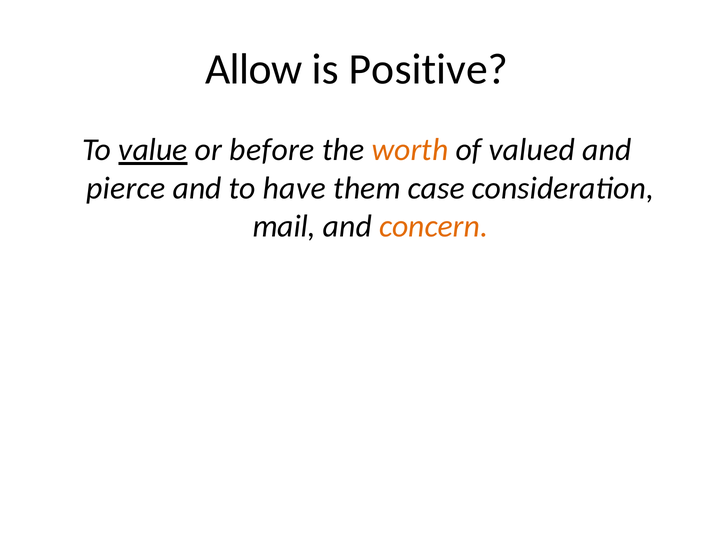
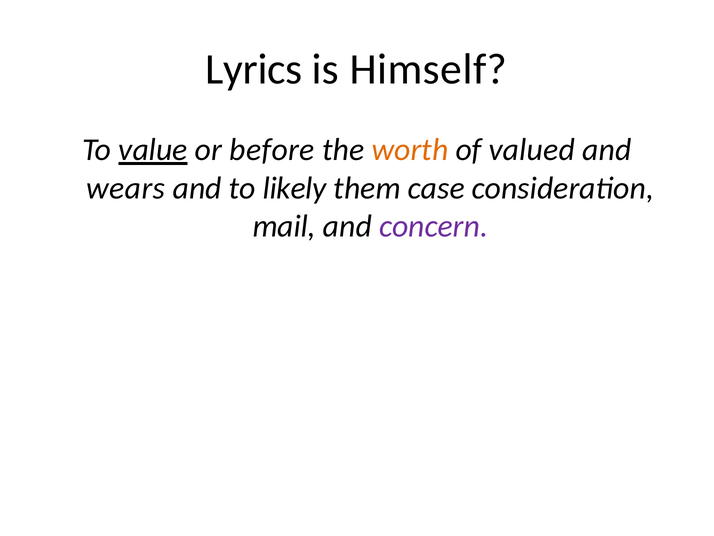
Allow: Allow -> Lyrics
Positive: Positive -> Himself
pierce: pierce -> wears
have: have -> likely
concern colour: orange -> purple
